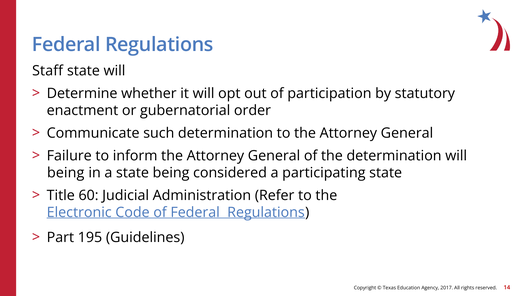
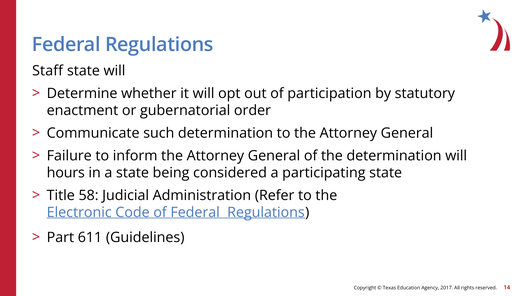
being at (66, 173): being -> hours
60: 60 -> 58
195: 195 -> 611
